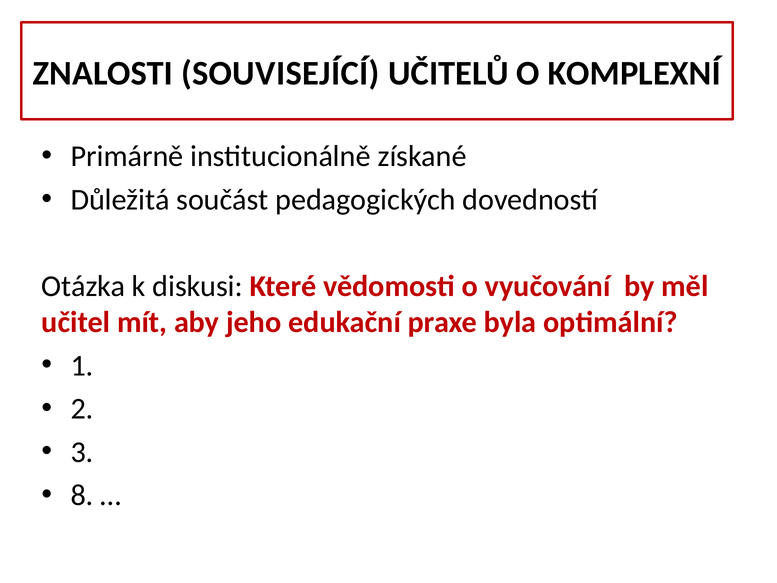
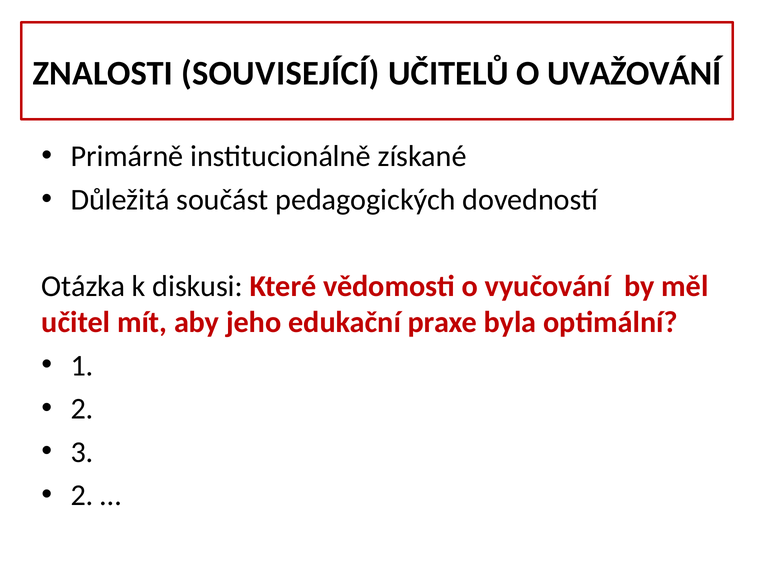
KOMPLEXNÍ: KOMPLEXNÍ -> UVAŽOVÁNÍ
8 at (82, 495): 8 -> 2
